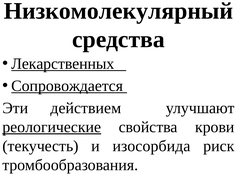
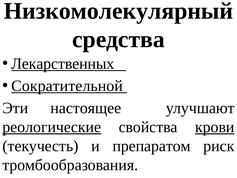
Сопровождается: Сопровождается -> Сократительной
действием: действием -> настоящее
крови underline: none -> present
изосорбида: изосорбида -> препаратом
